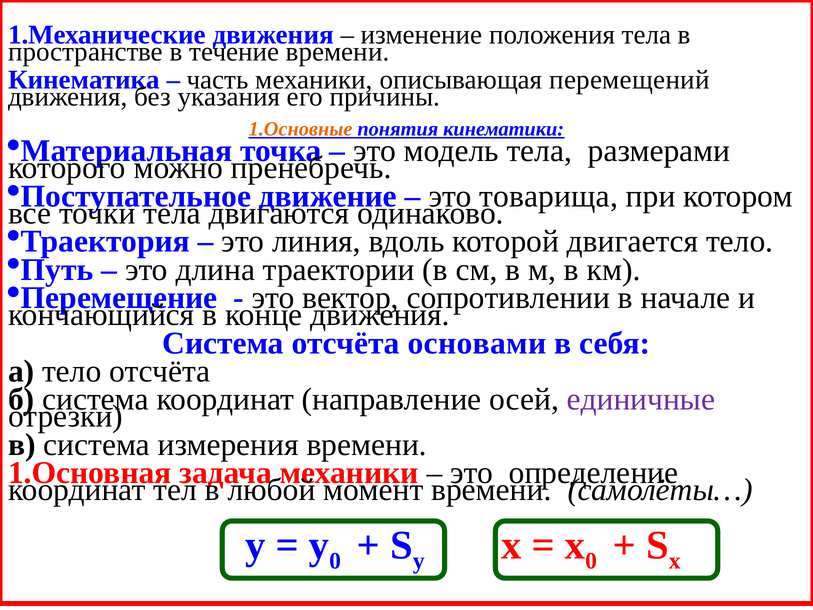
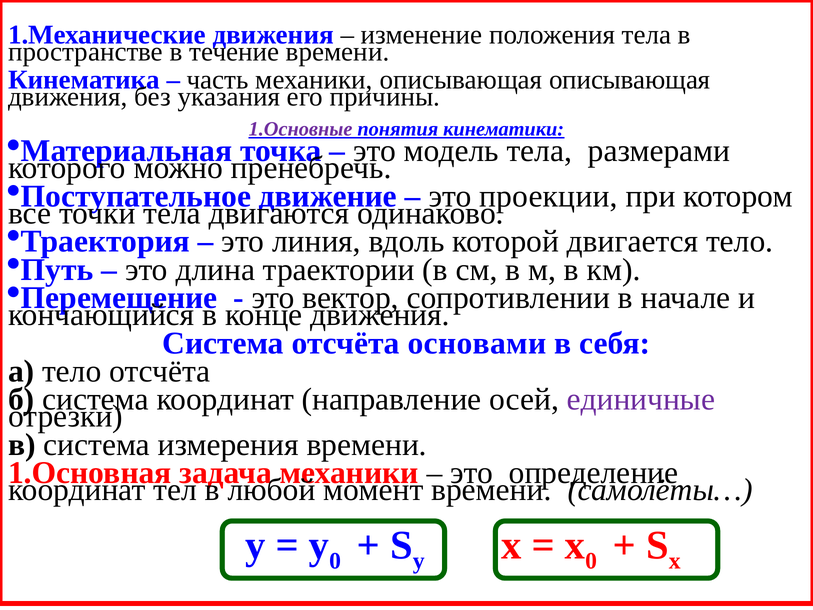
описывающая перемещений: перемещений -> описывающая
1.Основные colour: orange -> purple
товарища: товарища -> проекции
